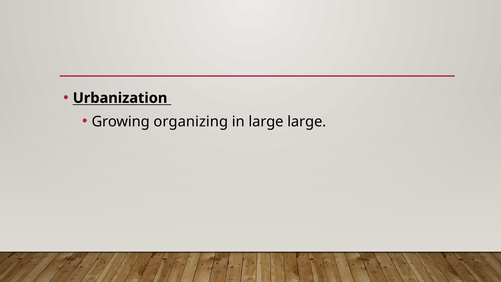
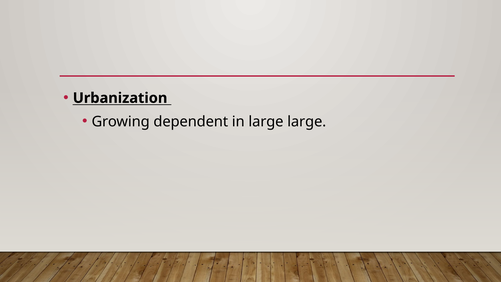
organizing: organizing -> dependent
